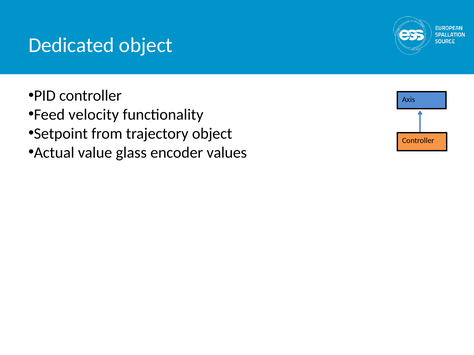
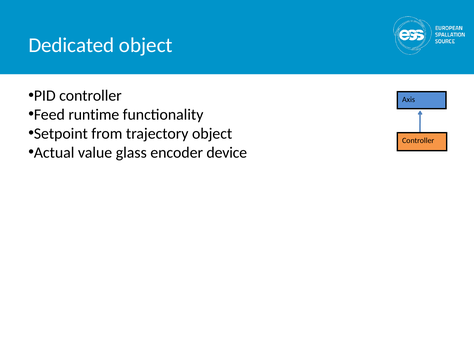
velocity: velocity -> runtime
values: values -> device
